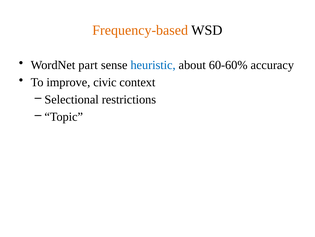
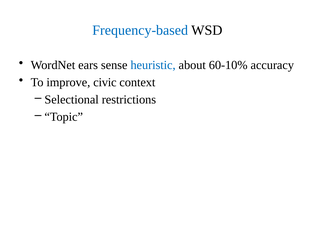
Frequency-based colour: orange -> blue
part: part -> ears
60-60%: 60-60% -> 60-10%
